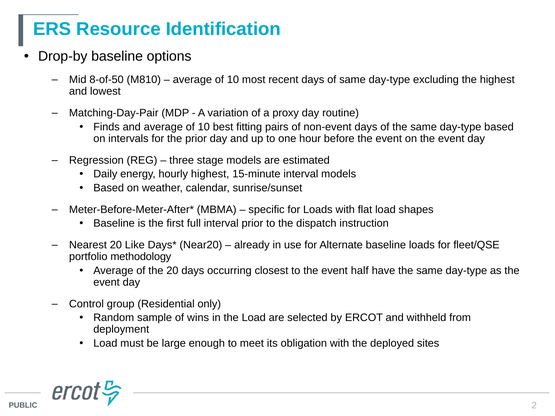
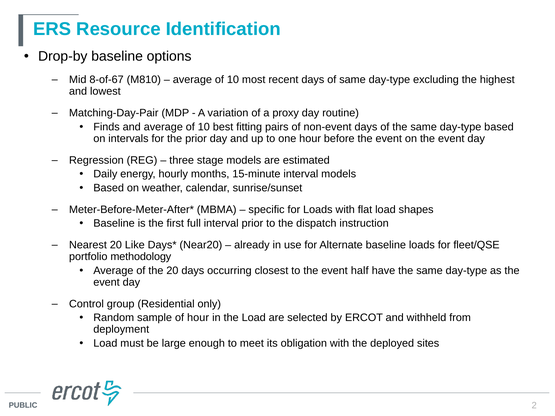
8-of-50: 8-of-50 -> 8-of-67
hourly highest: highest -> months
of wins: wins -> hour
